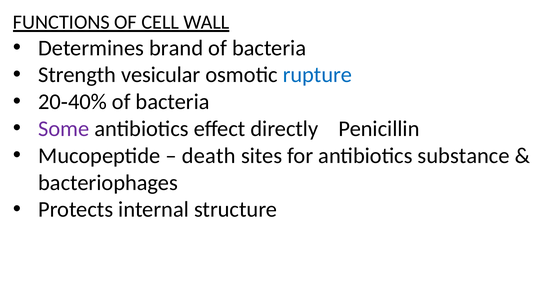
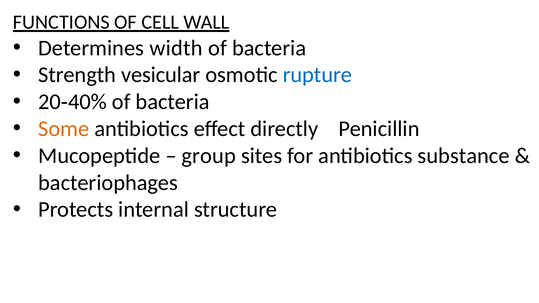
brand: brand -> width
Some colour: purple -> orange
death: death -> group
